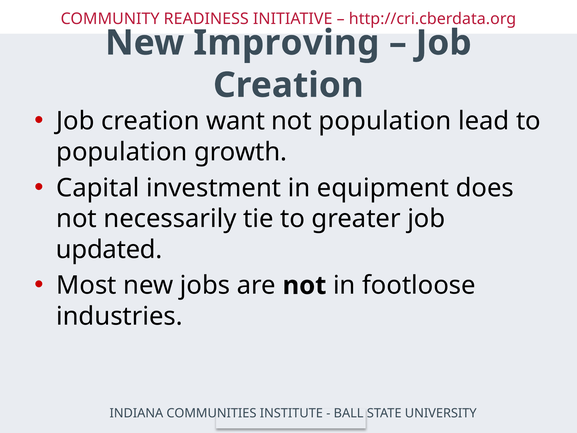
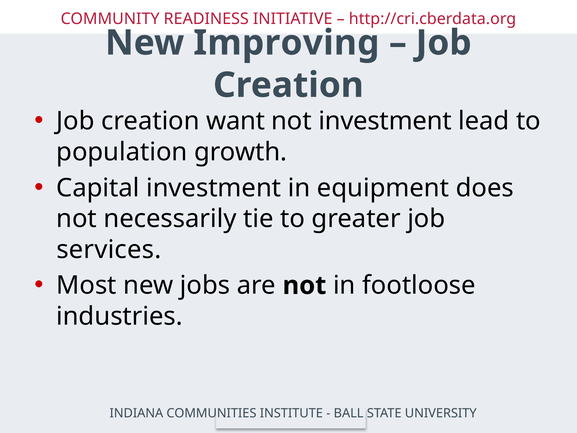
not population: population -> investment
updated: updated -> services
